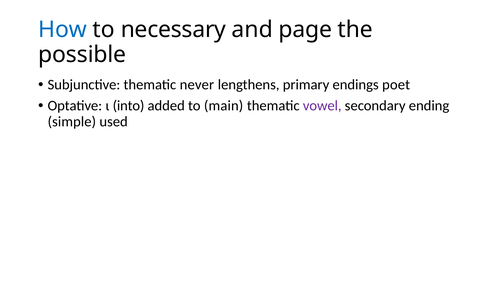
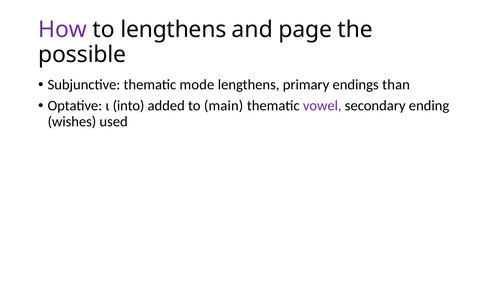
How colour: blue -> purple
to necessary: necessary -> lengthens
never: never -> mode
poet: poet -> than
simple: simple -> wishes
